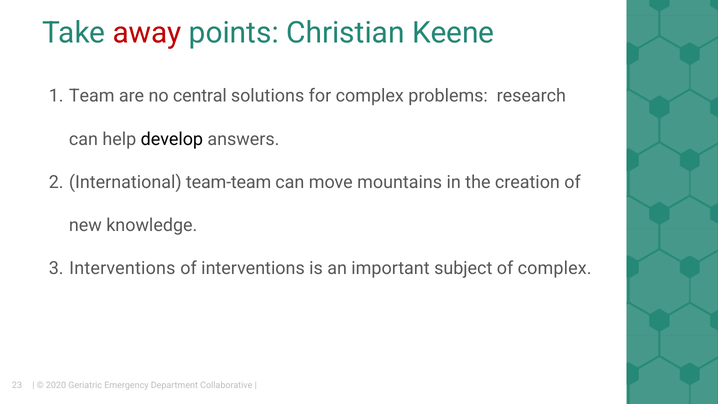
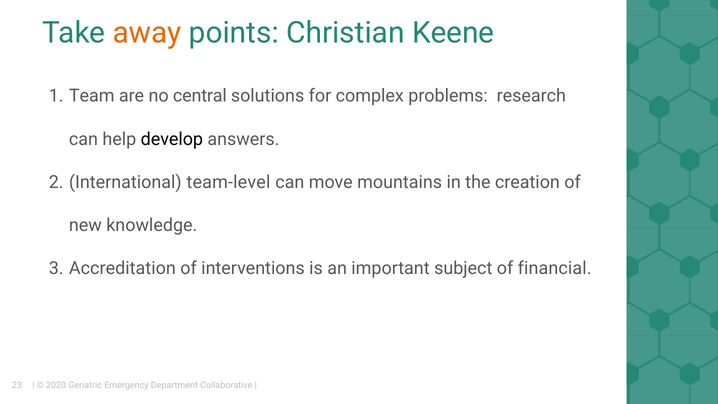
away colour: red -> orange
team-team: team-team -> team-level
Interventions at (122, 268): Interventions -> Accreditation
of complex: complex -> financial
